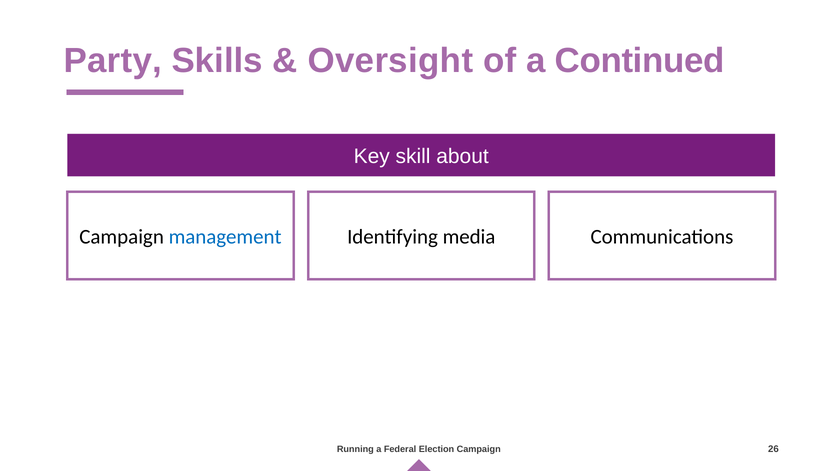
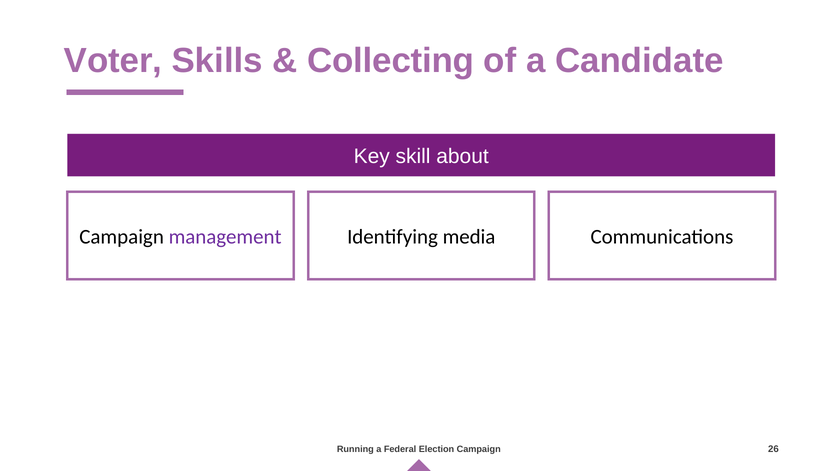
Party: Party -> Voter
Oversight: Oversight -> Collecting
Continued: Continued -> Candidate
management colour: blue -> purple
